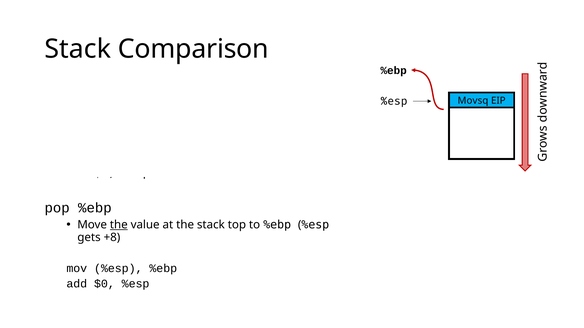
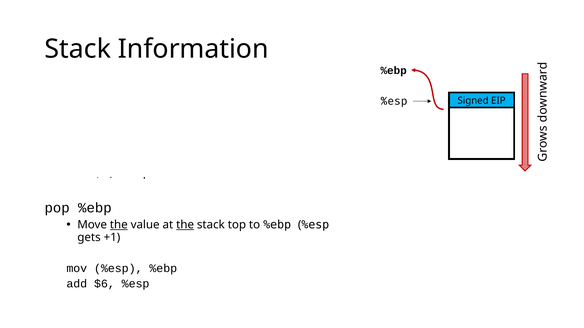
Comparison: Comparison -> Information
Movsq: Movsq -> Signed
the at (185, 225) underline: none -> present
+8: +8 -> +1
$0: $0 -> $6
